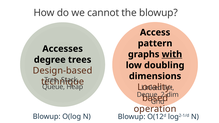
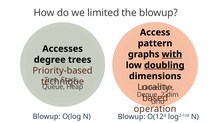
cannot: cannot -> limited
doubling underline: none -> present
Design-based: Design-based -> Priority-based
